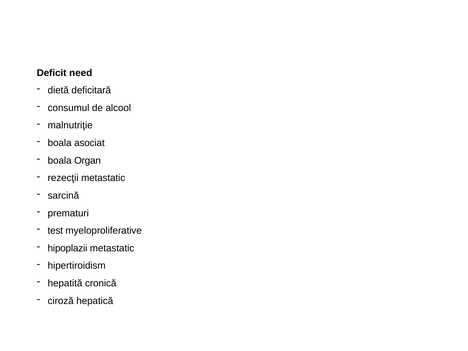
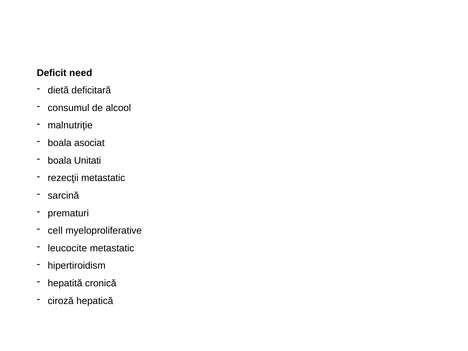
Organ: Organ -> Unitati
test: test -> cell
hipoplazii: hipoplazii -> leucocite
